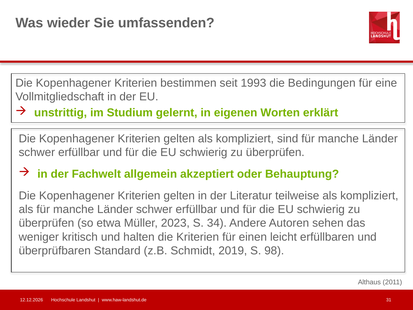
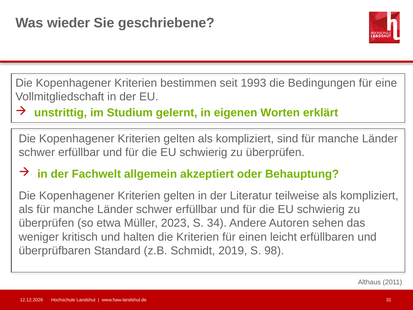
umfassenden: umfassenden -> geschriebene
